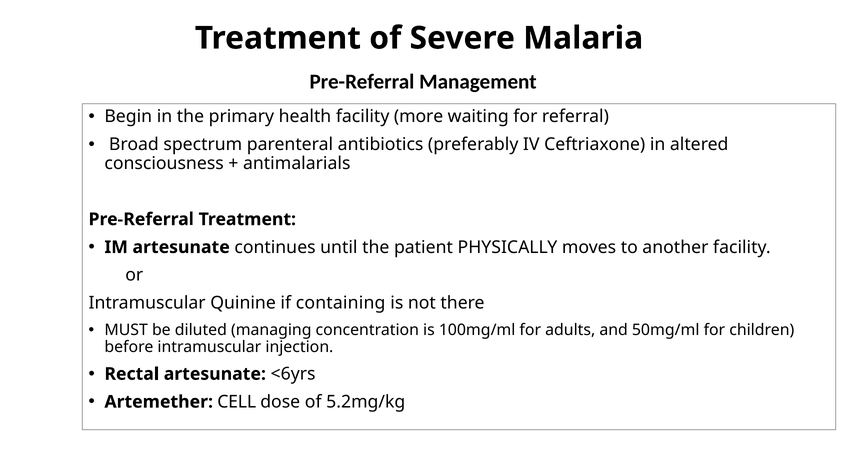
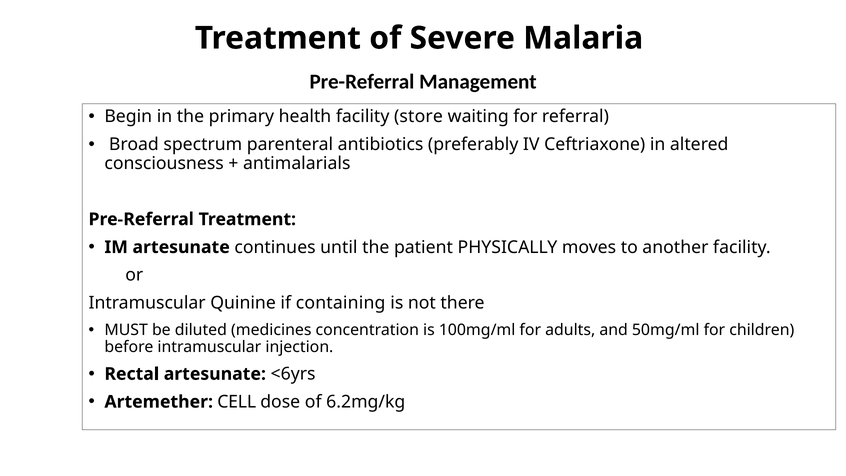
more: more -> store
managing: managing -> medicines
5.2mg/kg: 5.2mg/kg -> 6.2mg/kg
